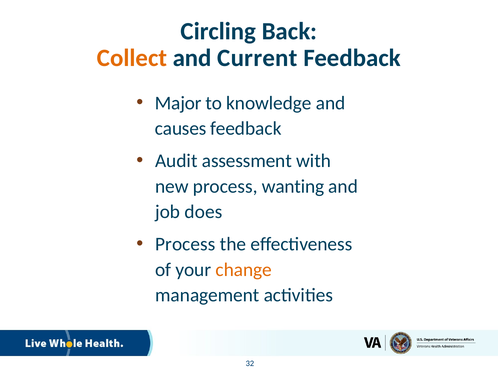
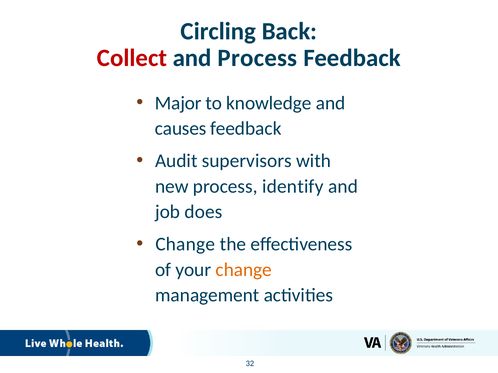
Collect colour: orange -> red
and Current: Current -> Process
assessment: assessment -> supervisors
wanting: wanting -> identify
Process at (185, 245): Process -> Change
